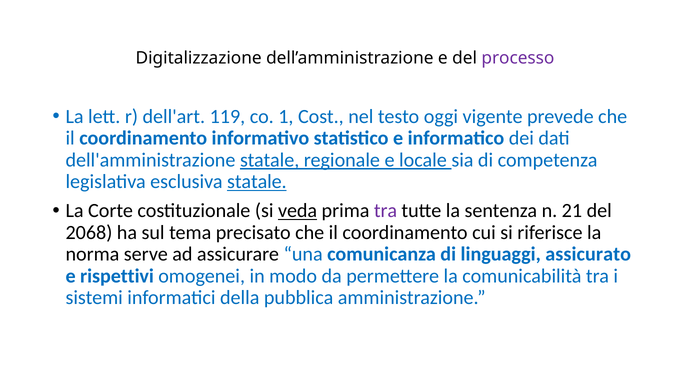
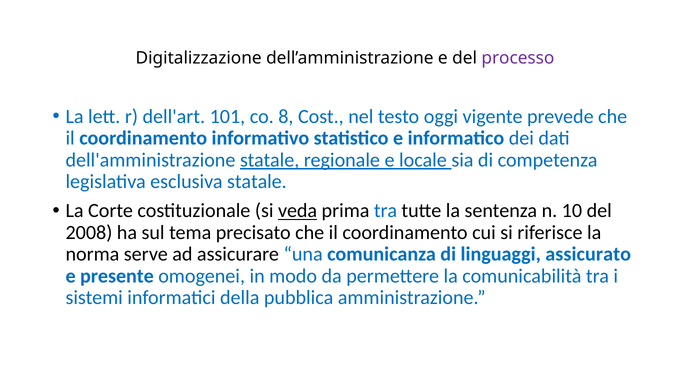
119: 119 -> 101
1: 1 -> 8
statale at (257, 182) underline: present -> none
tra at (386, 211) colour: purple -> blue
21: 21 -> 10
2068: 2068 -> 2008
rispettivi: rispettivi -> presente
